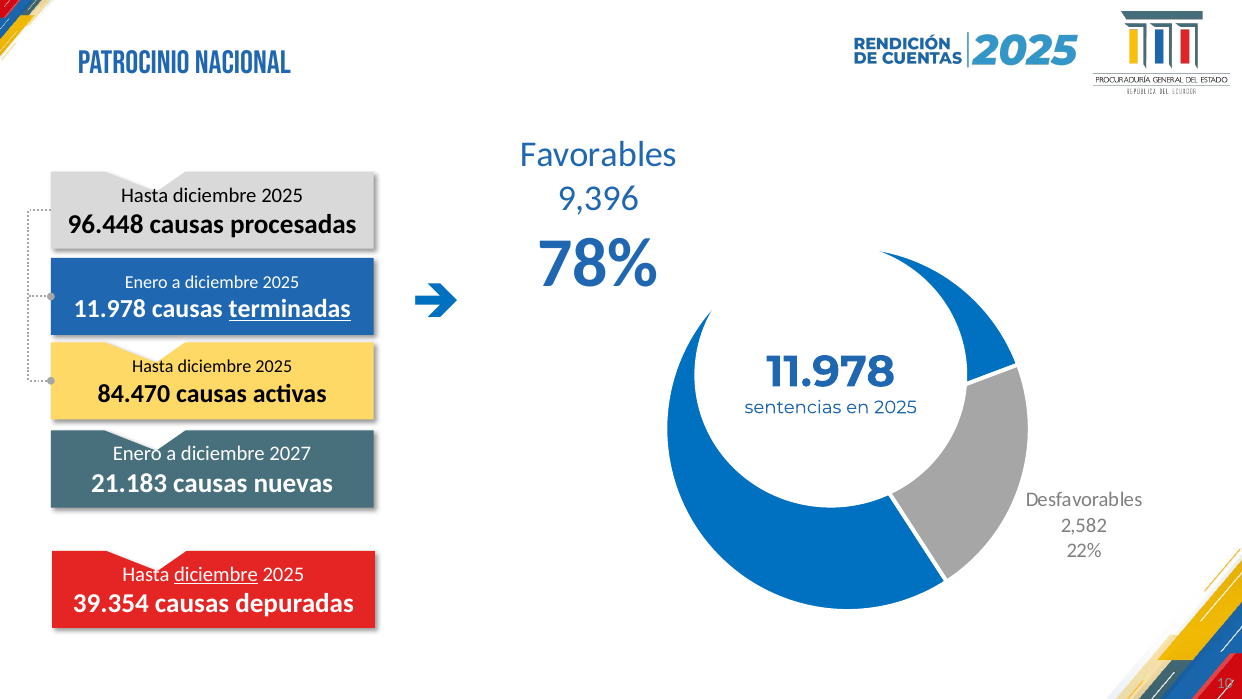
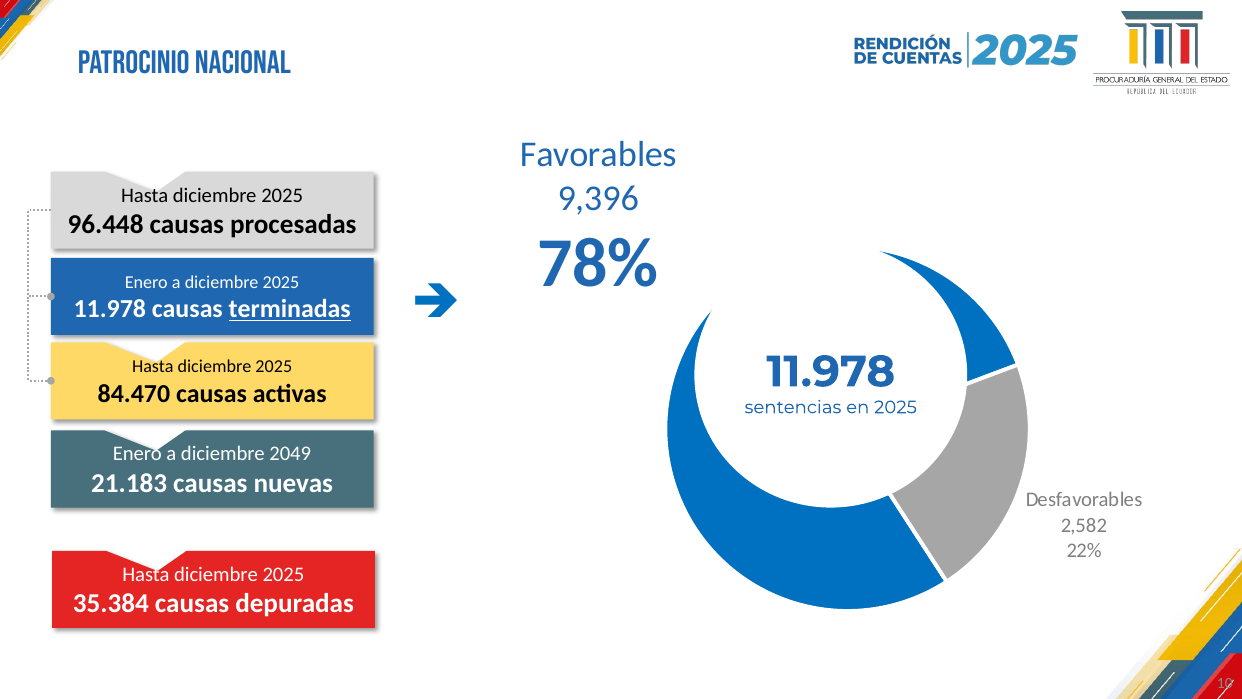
2027: 2027 -> 2049
diciembre at (216, 574) underline: present -> none
39.354: 39.354 -> 35.384
